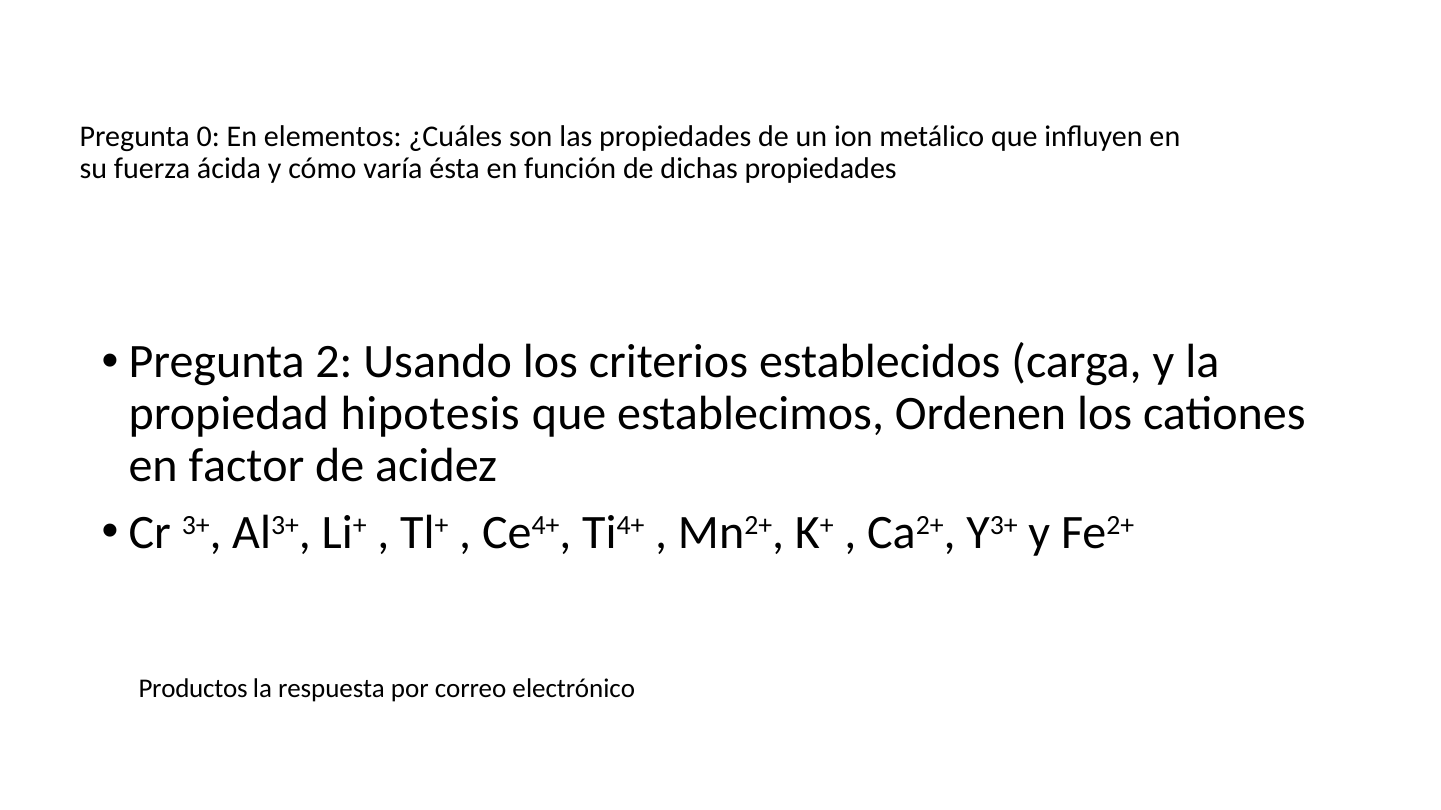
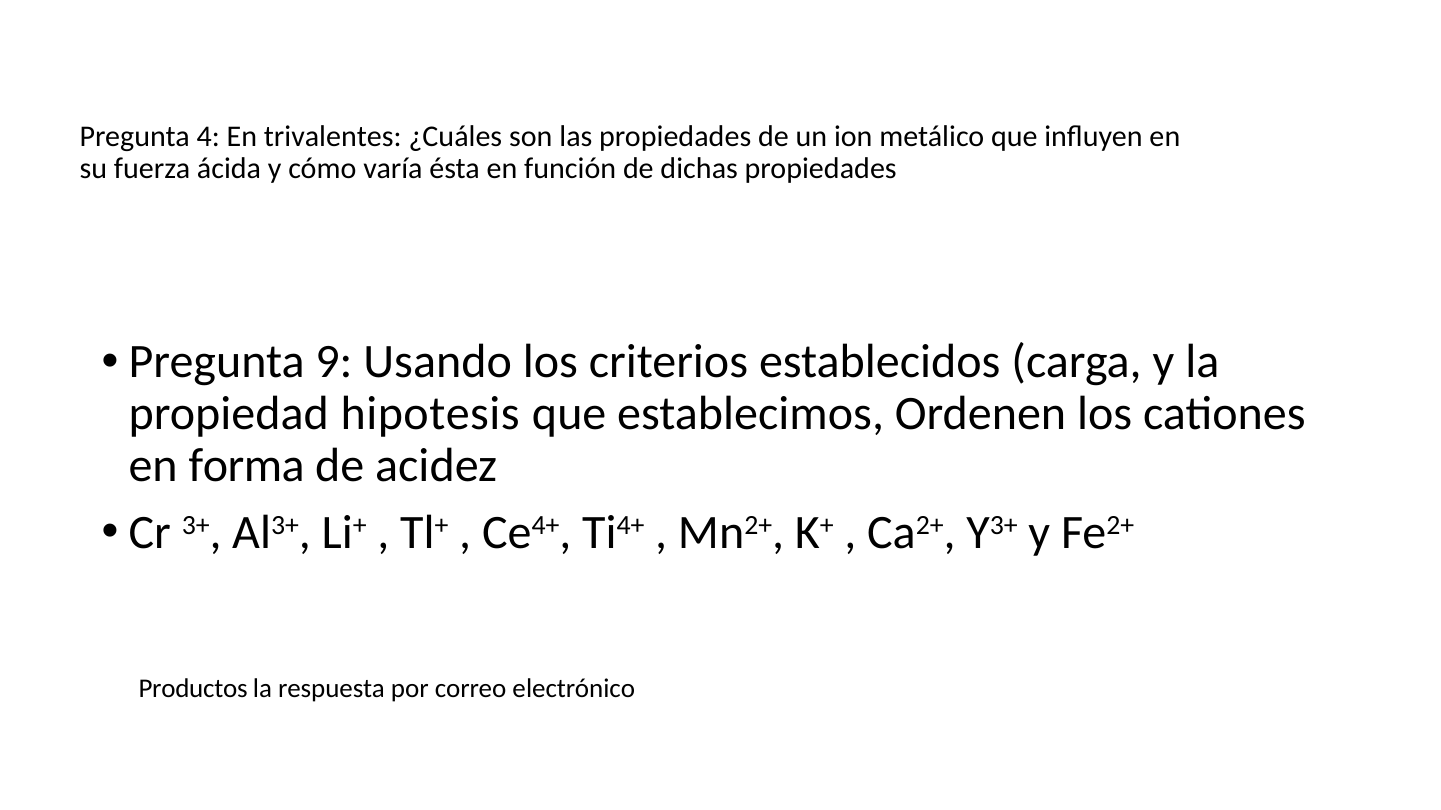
0: 0 -> 4
elementos: elementos -> trivalentes
2: 2 -> 9
factor: factor -> forma
